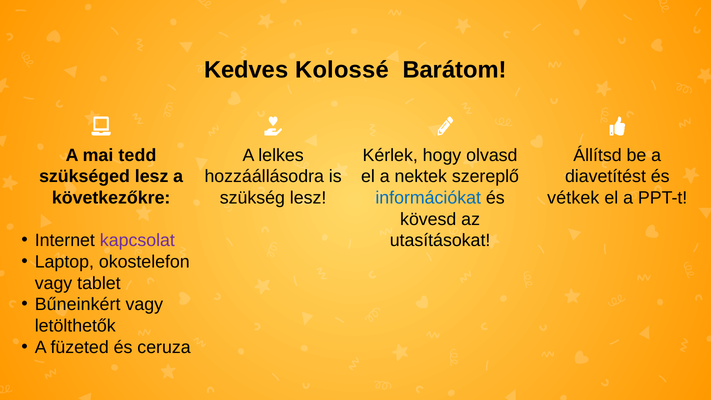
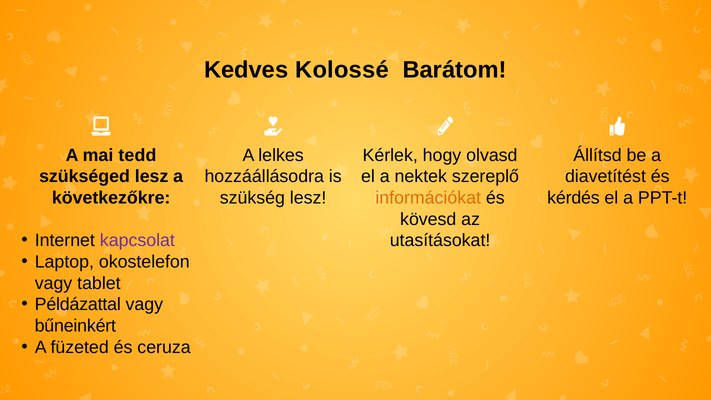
vétkek: vétkek -> kérdés
információkat colour: blue -> orange
Bűneinkért: Bűneinkért -> Példázattal
letölthetők: letölthetők -> bűneinkért
